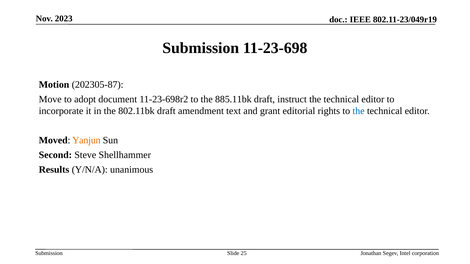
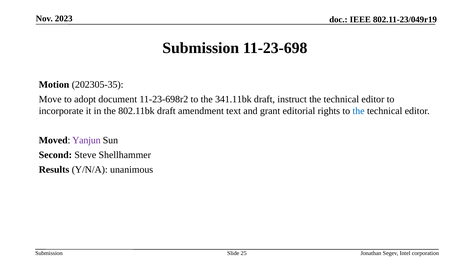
202305-87: 202305-87 -> 202305-35
885.11bk: 885.11bk -> 341.11bk
Yanjun colour: orange -> purple
